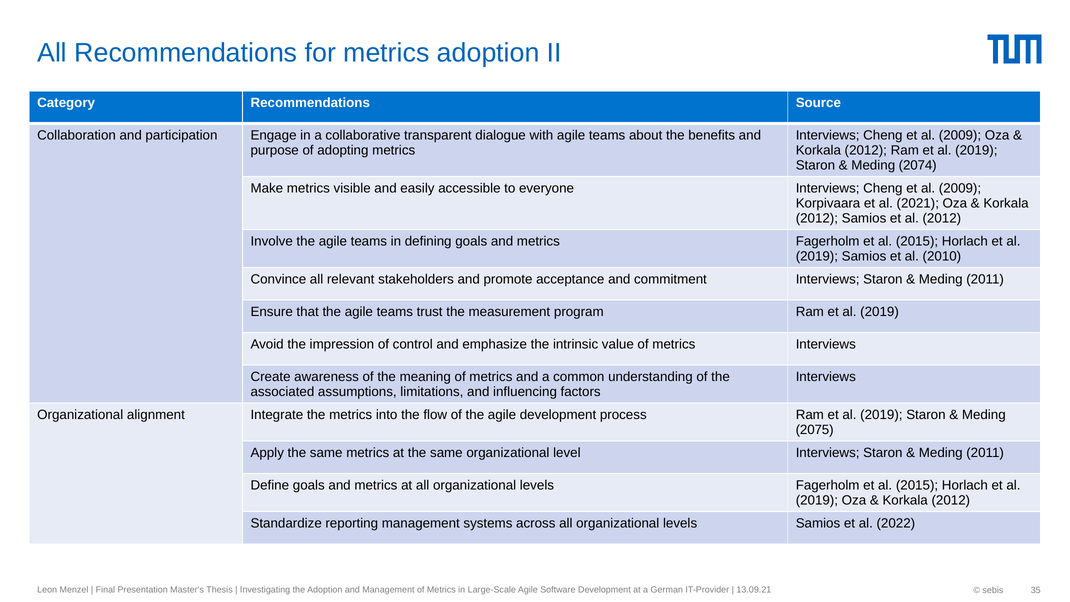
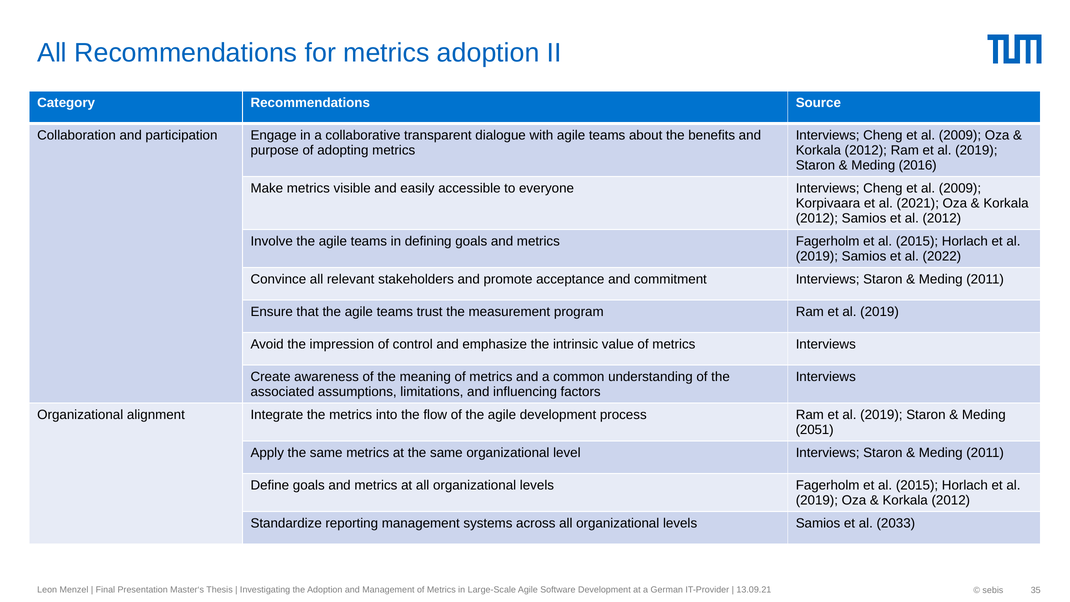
2074: 2074 -> 2016
2010: 2010 -> 2022
2075: 2075 -> 2051
2022: 2022 -> 2033
